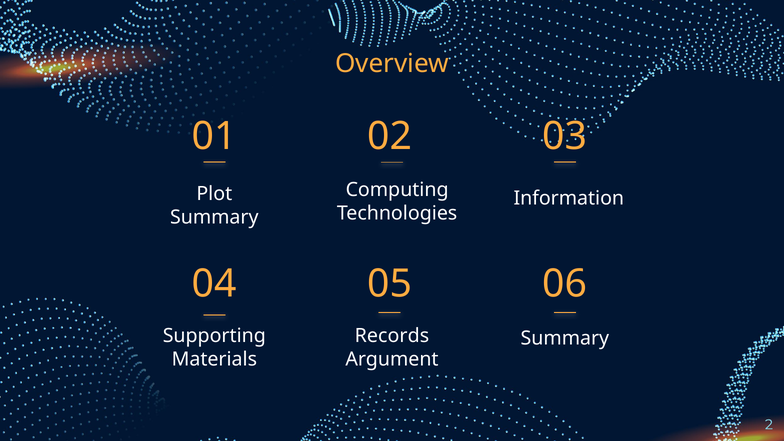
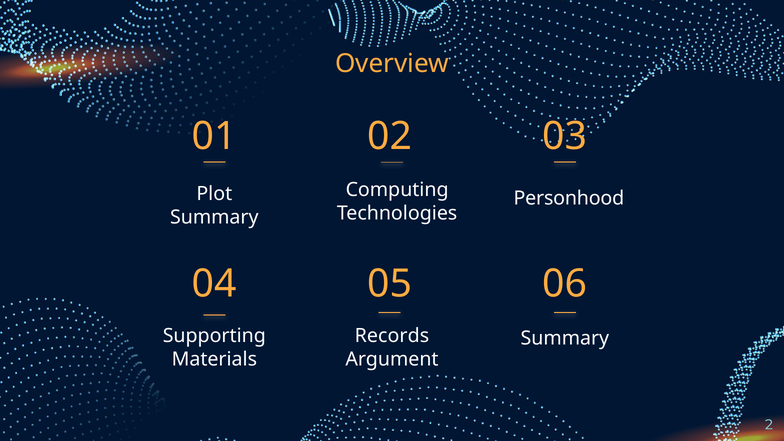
Information: Information -> Personhood
